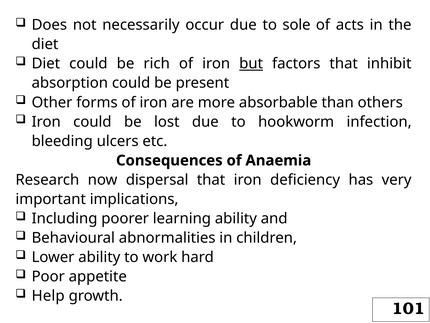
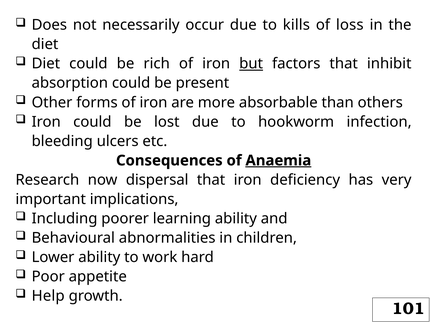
sole: sole -> kills
acts: acts -> loss
Anaemia underline: none -> present
